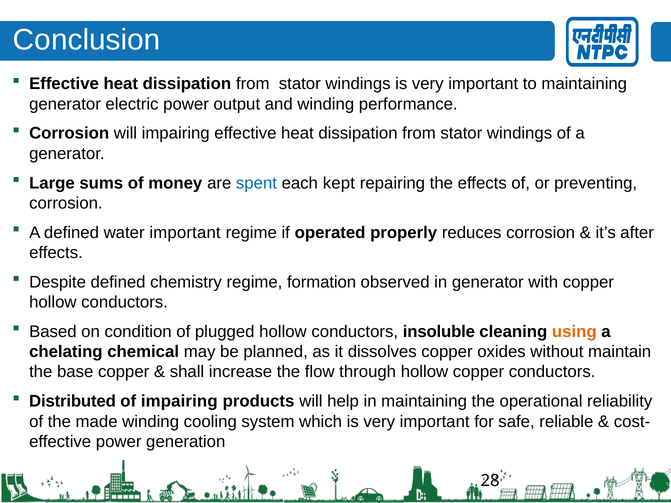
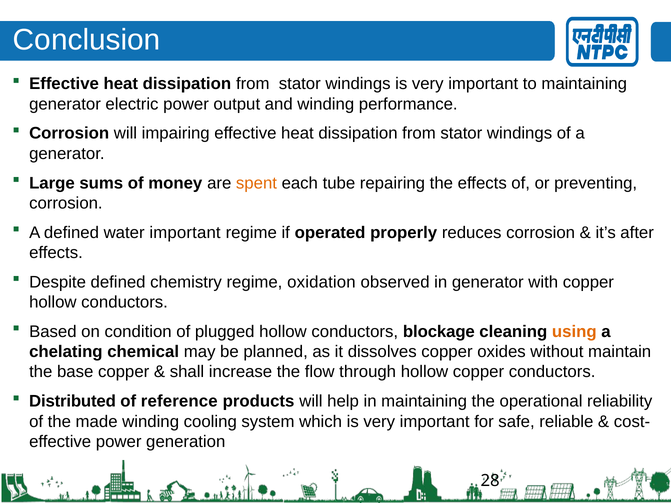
spent colour: blue -> orange
kept: kept -> tube
formation: formation -> oxidation
insoluble: insoluble -> blockage
of impairing: impairing -> reference
